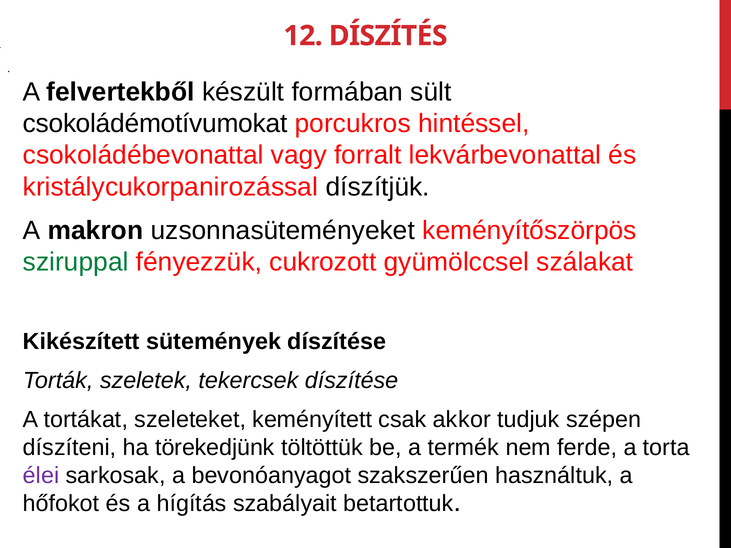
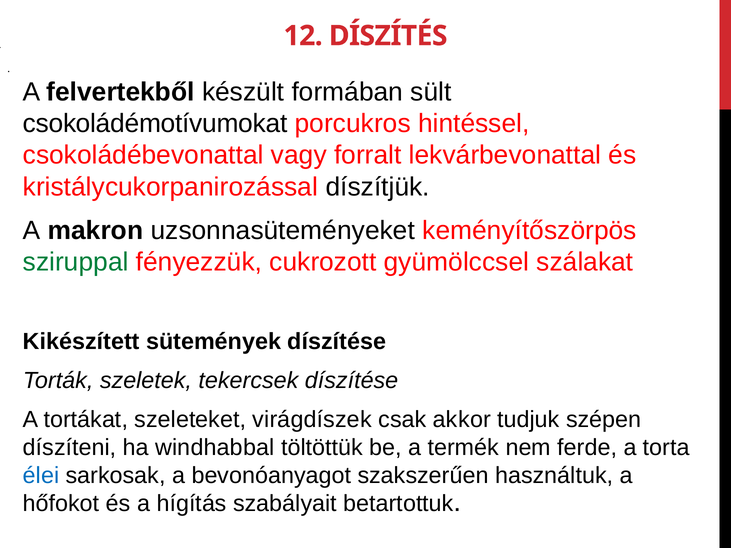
keményített: keményített -> virágdíszek
törekedjünk: törekedjünk -> windhabbal
élei colour: purple -> blue
